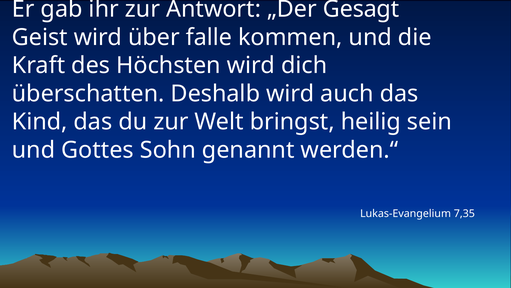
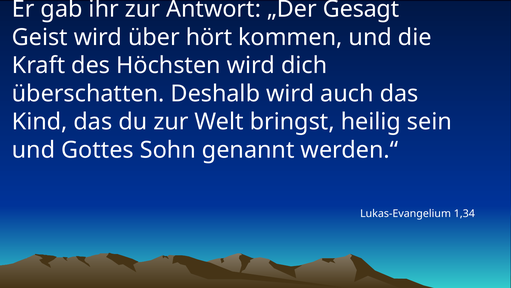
falle: falle -> hört
7,35: 7,35 -> 1,34
